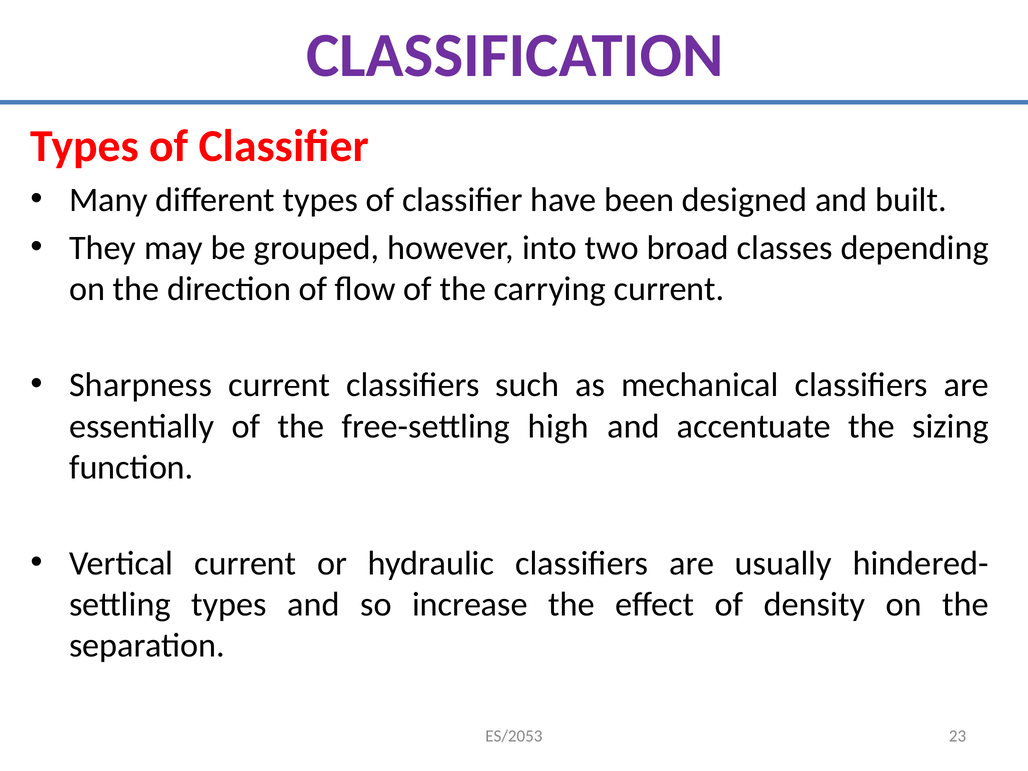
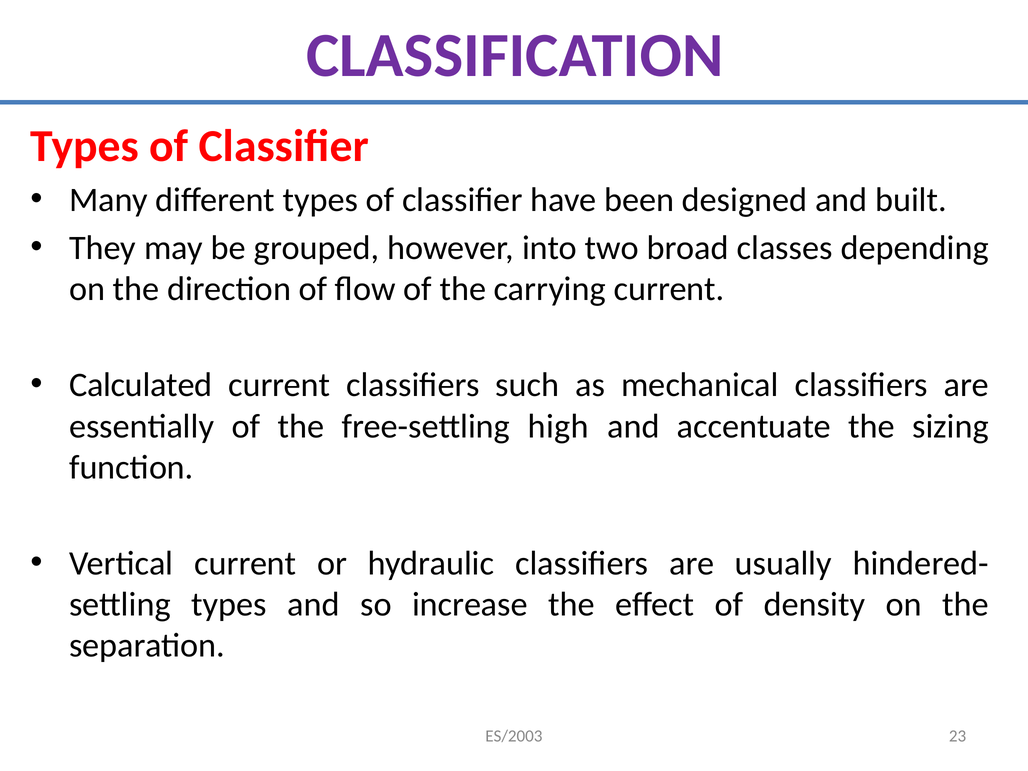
Sharpness: Sharpness -> Calculated
ES/2053: ES/2053 -> ES/2003
